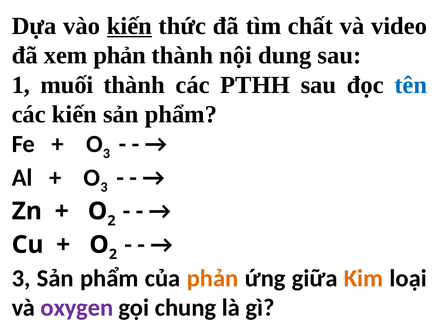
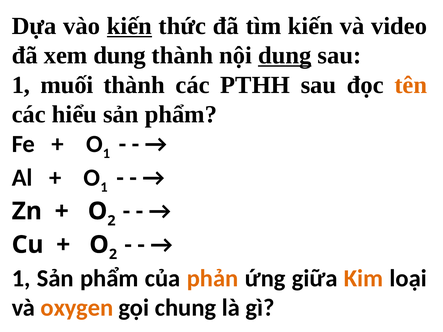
tìm chất: chất -> kiến
xem phản: phản -> dung
dung at (285, 56) underline: none -> present
tên colour: blue -> orange
các kiến: kiến -> hiểu
3 at (106, 154): 3 -> 1
3 at (104, 187): 3 -> 1
3 at (21, 279): 3 -> 1
oxygen colour: purple -> orange
